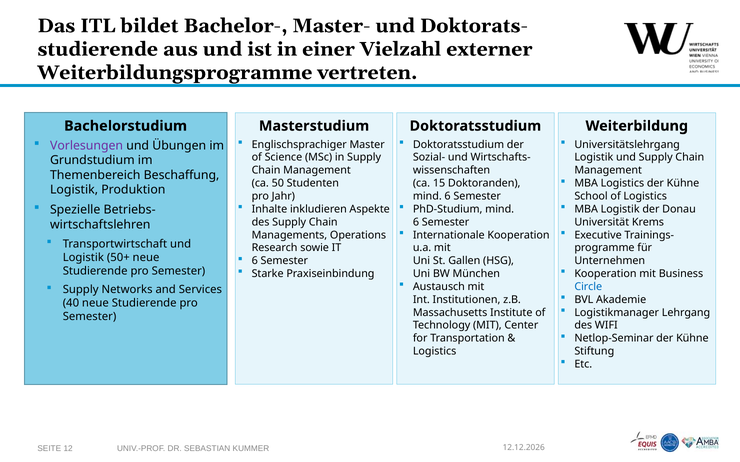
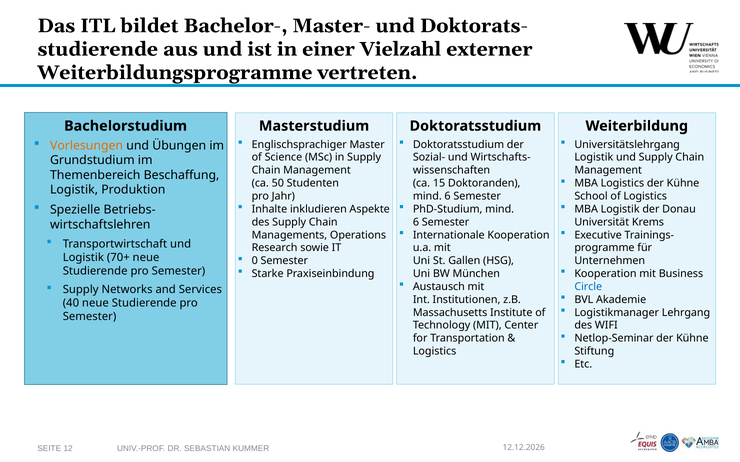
Vorlesungen colour: purple -> orange
50+: 50+ -> 70+
6 at (255, 261): 6 -> 0
